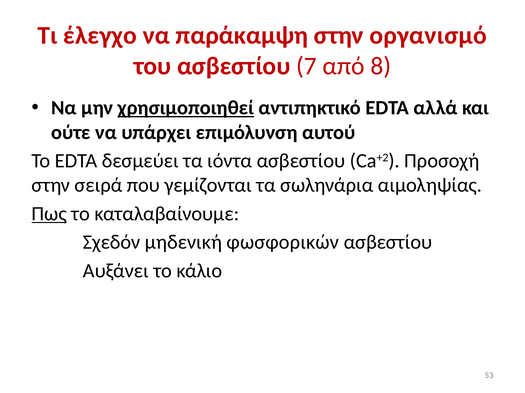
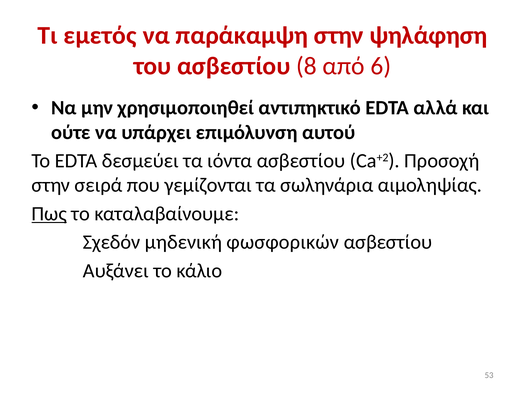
έλεγχο: έλεγχο -> εμετός
οργανισμό: οργανισμό -> ψηλάφηση
7: 7 -> 8
8: 8 -> 6
χρησιμοποιηθεί underline: present -> none
